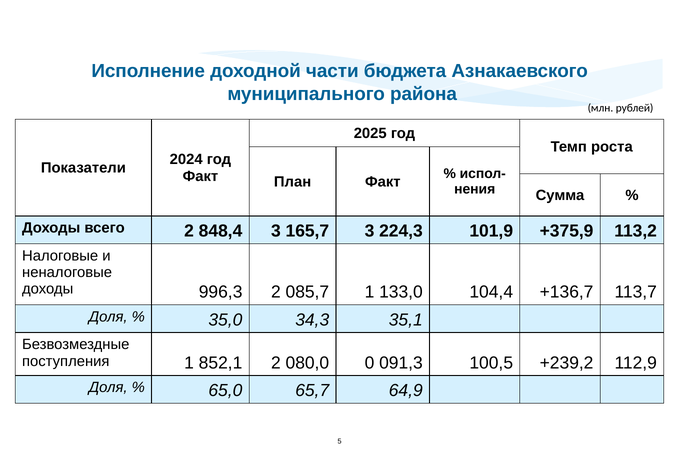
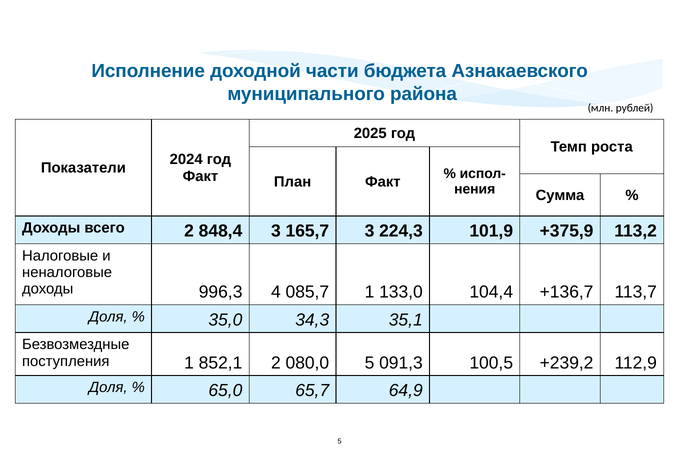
996,3 2: 2 -> 4
080,0 0: 0 -> 5
